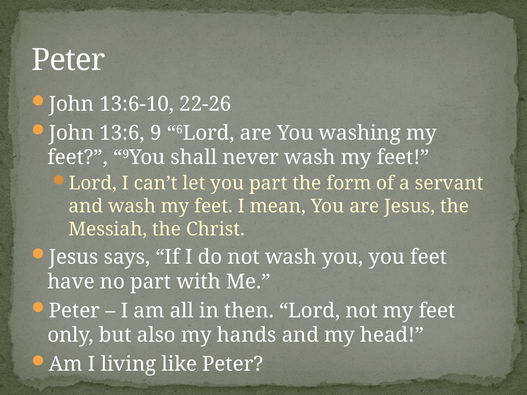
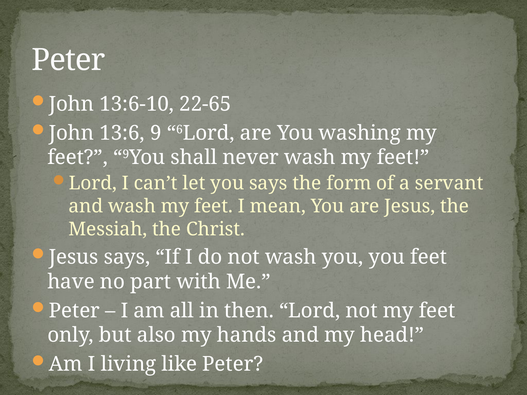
22-26: 22-26 -> 22-65
you part: part -> says
